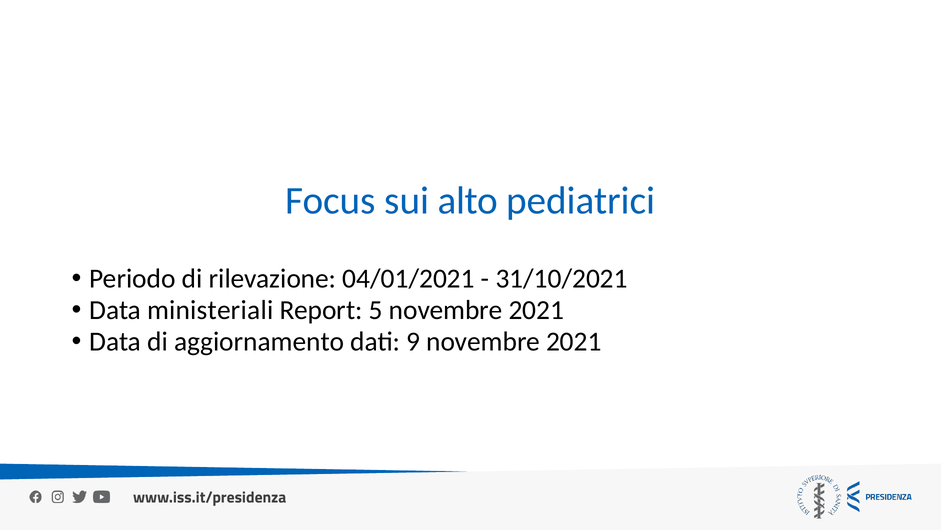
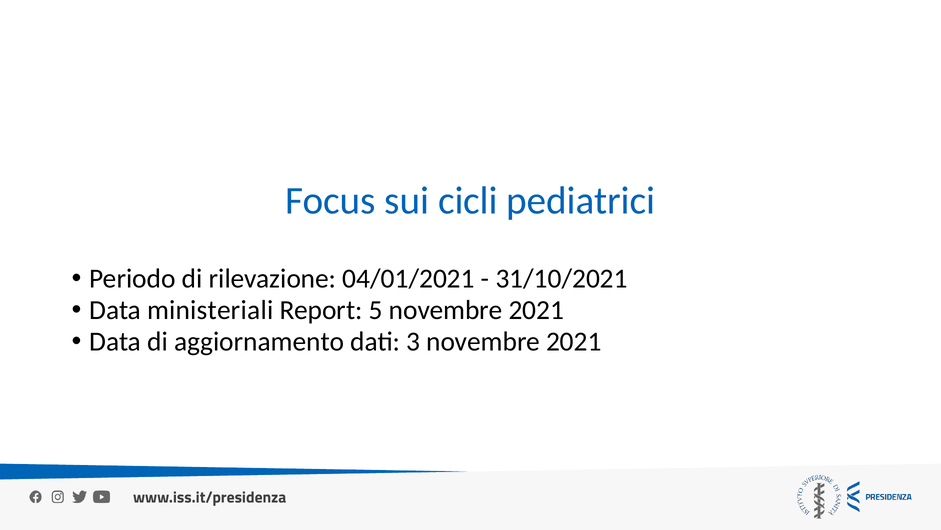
alto: alto -> cicli
9: 9 -> 3
